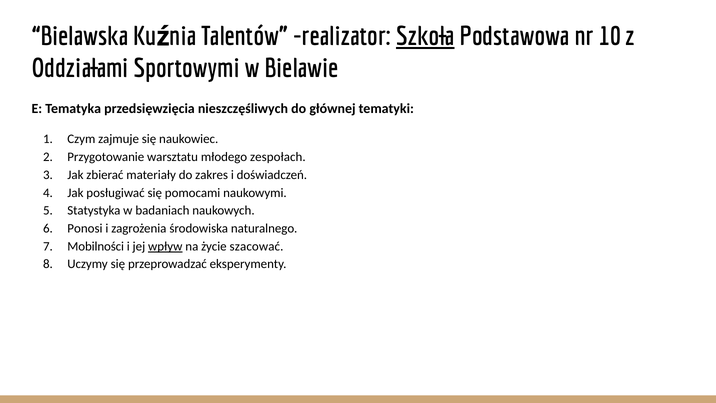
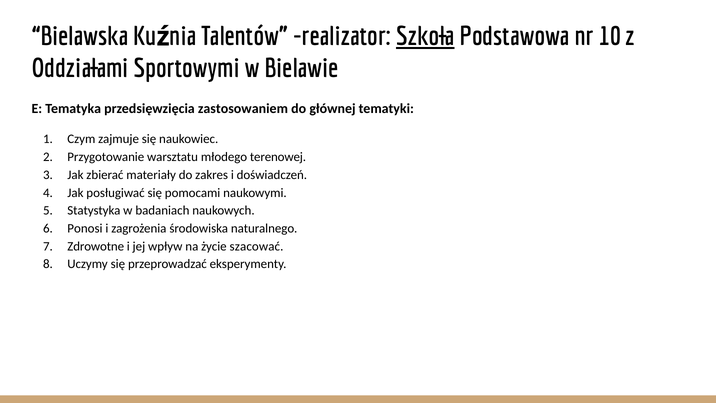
nieszczęśliwych: nieszczęśliwych -> zastosowaniem
zespołach: zespołach -> terenowej
Mobilności: Mobilności -> Zdrowotne
wpływ underline: present -> none
